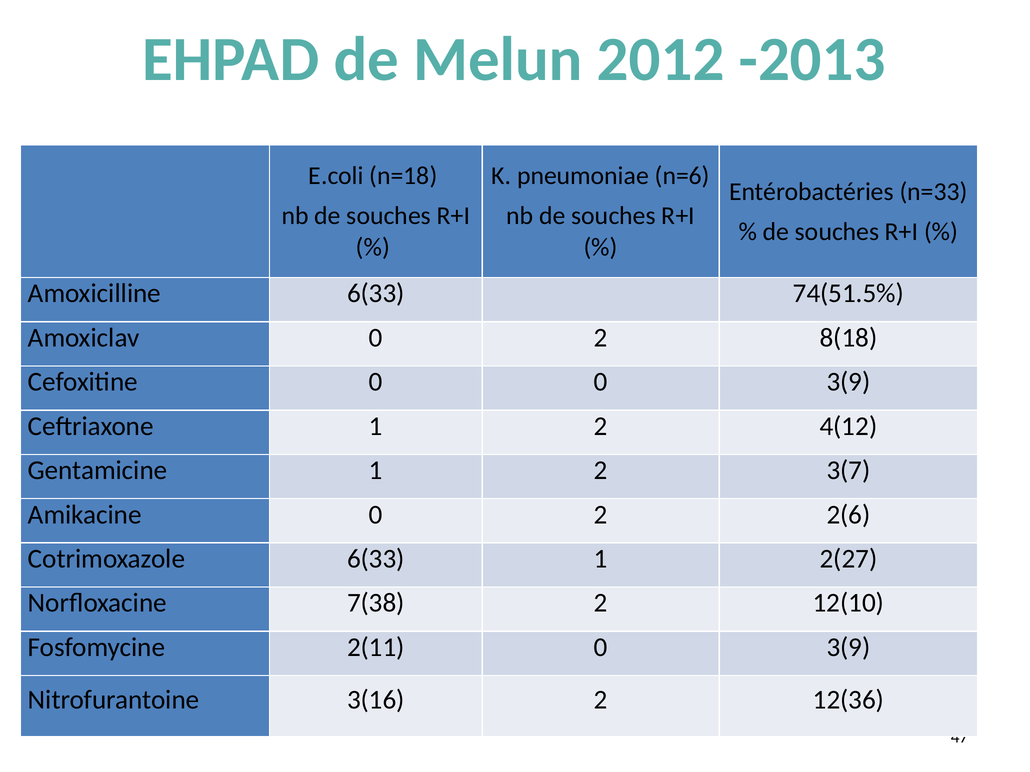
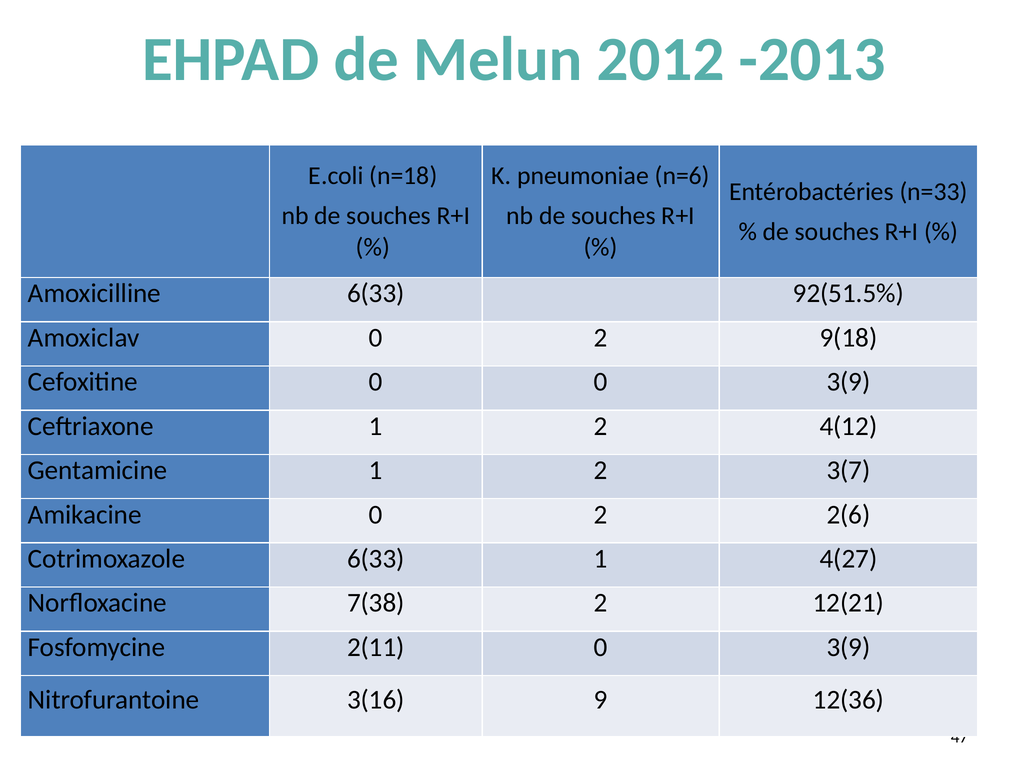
74(51.5%: 74(51.5% -> 92(51.5%
8(18: 8(18 -> 9(18
2(27: 2(27 -> 4(27
12(10: 12(10 -> 12(21
3(16 2: 2 -> 9
